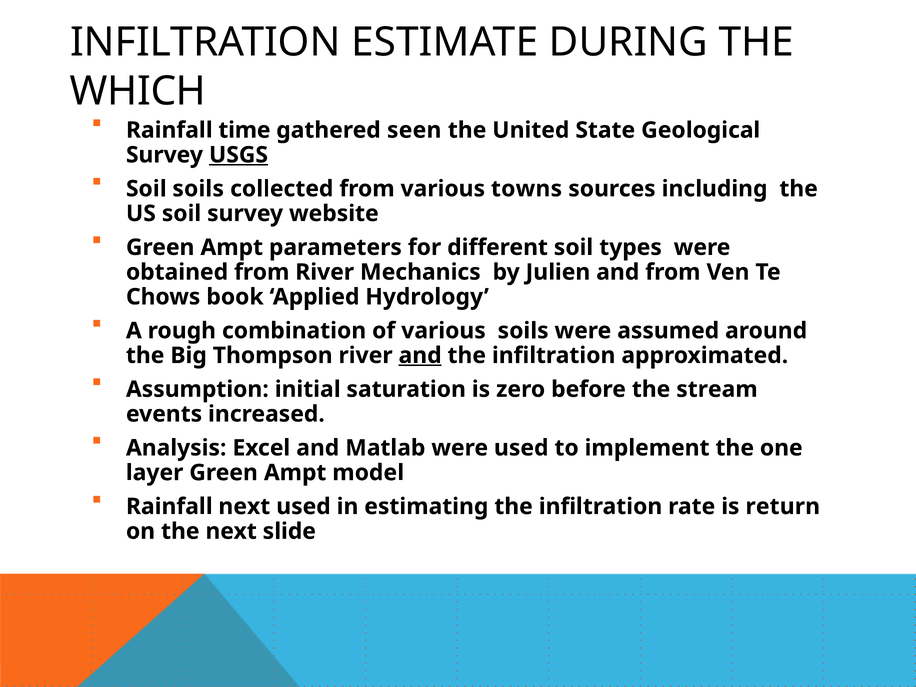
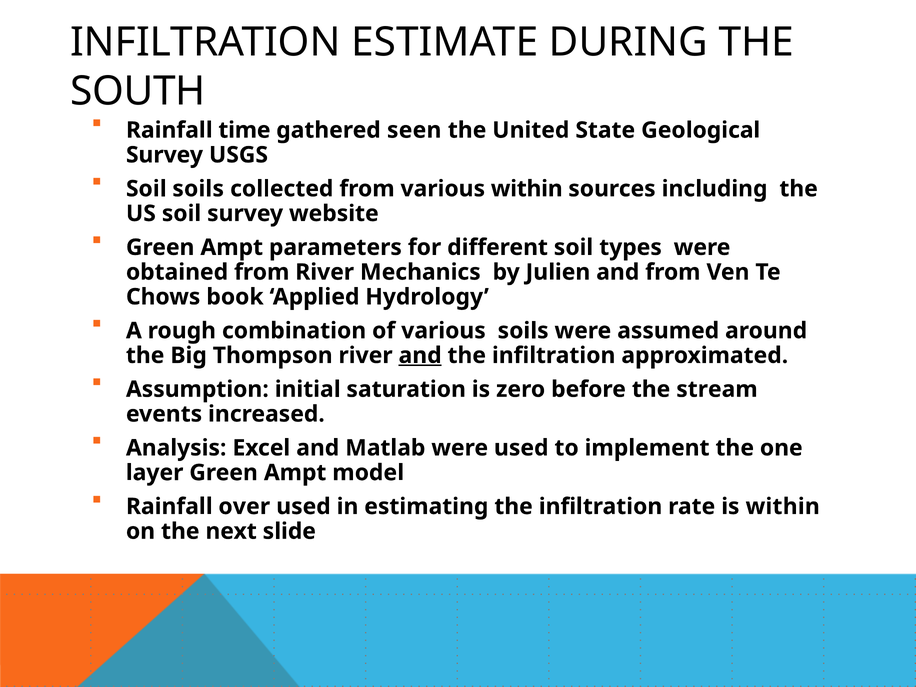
WHICH: WHICH -> SOUTH
USGS underline: present -> none
various towns: towns -> within
Rainfall next: next -> over
is return: return -> within
